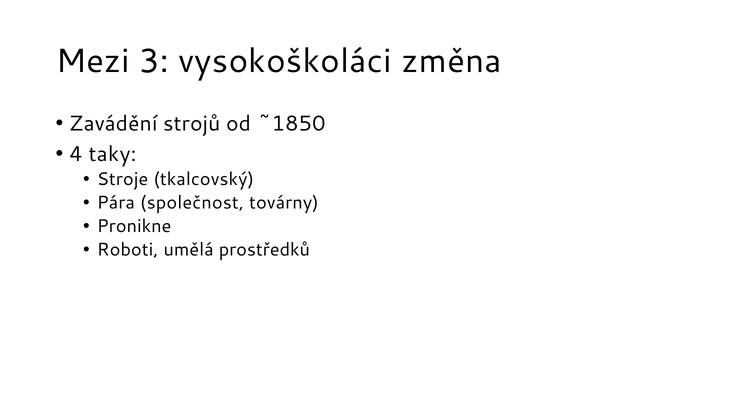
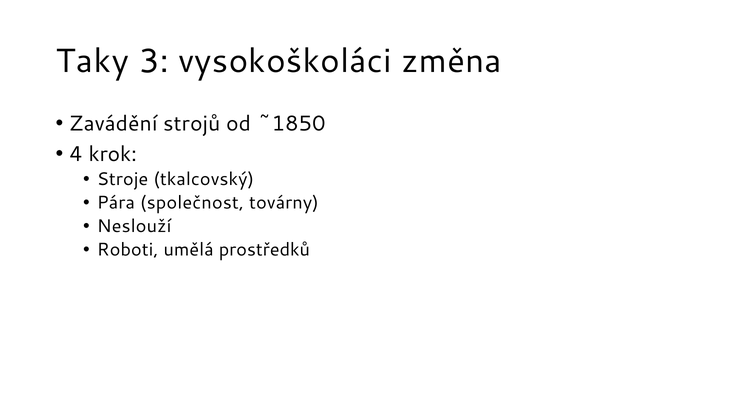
Mezi: Mezi -> Taky
taky: taky -> krok
Pronikne: Pronikne -> Neslouží
